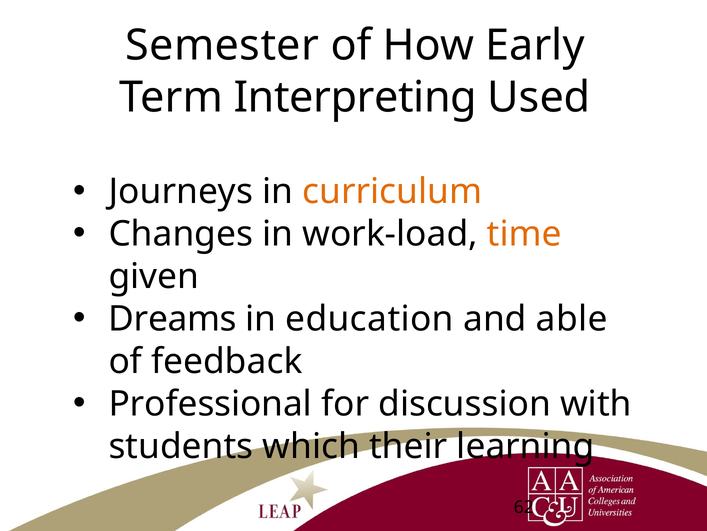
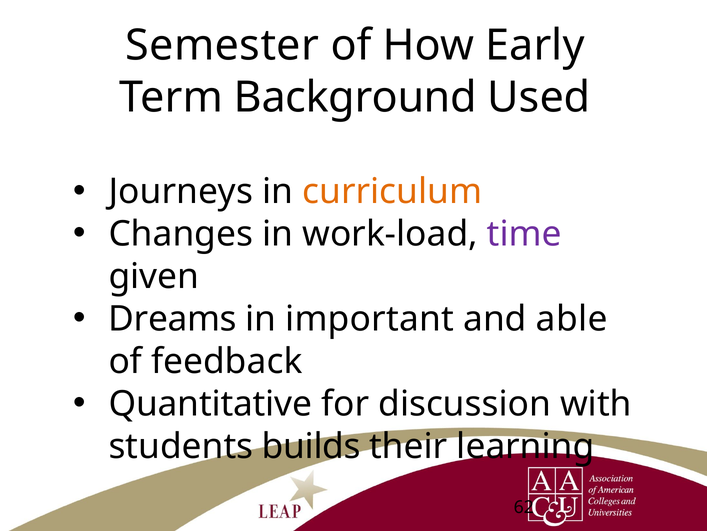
Interpreting: Interpreting -> Background
time colour: orange -> purple
education: education -> important
Professional: Professional -> Quantitative
which: which -> builds
